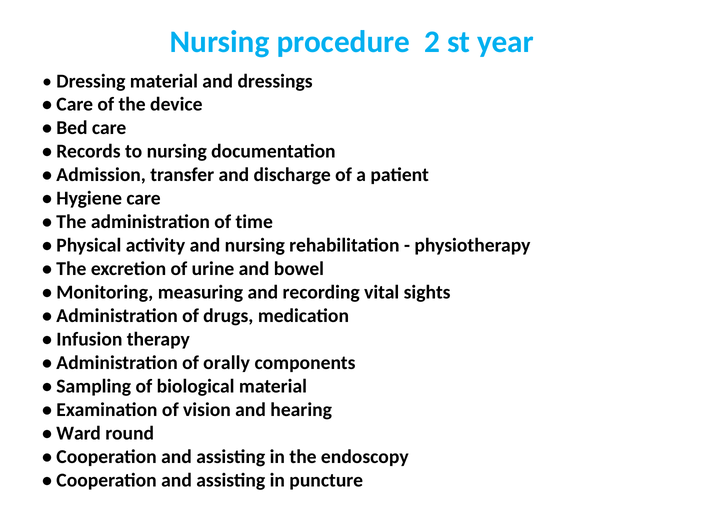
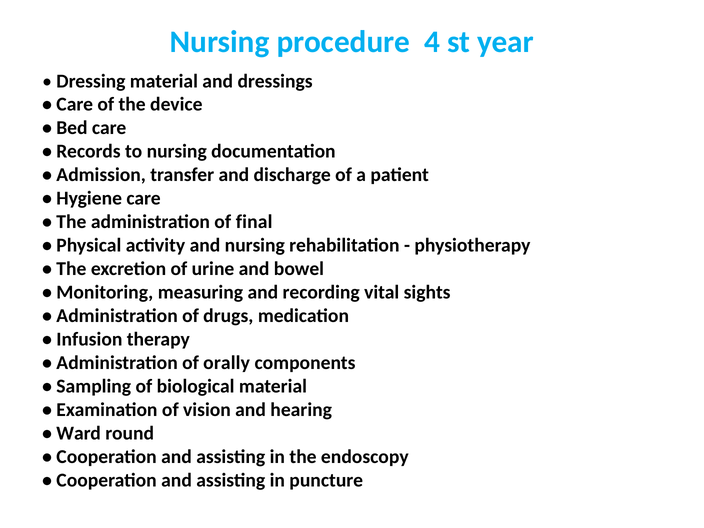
2: 2 -> 4
time: time -> final
